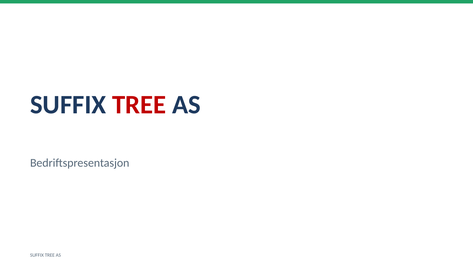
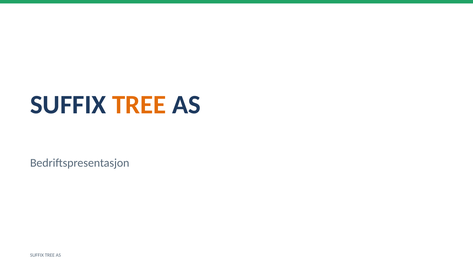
TREE at (139, 105) colour: red -> orange
